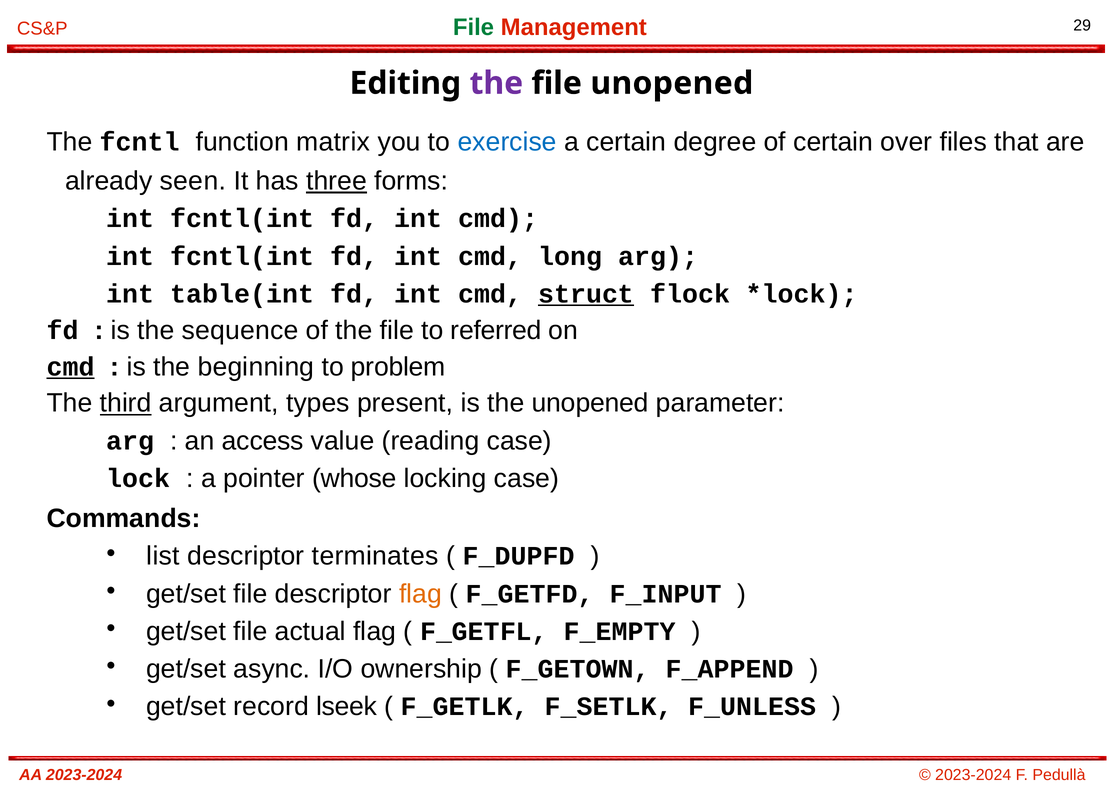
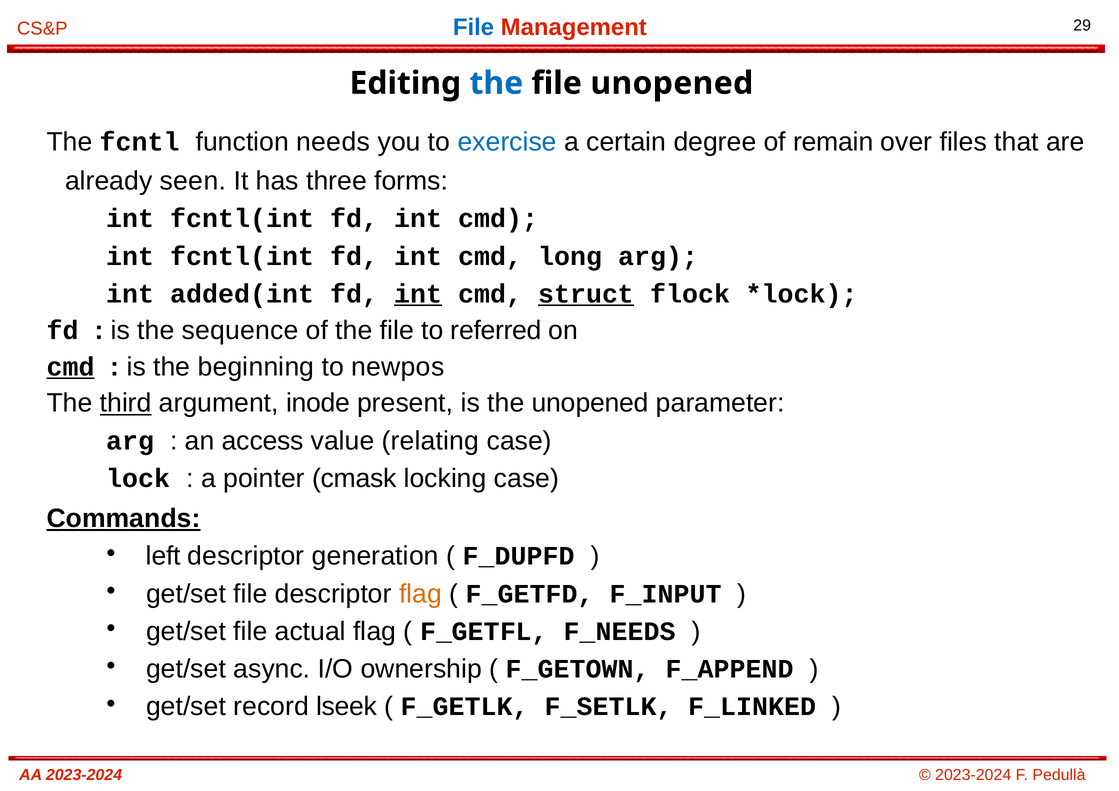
File at (473, 27) colour: green -> blue
the at (496, 83) colour: purple -> blue
matrix: matrix -> needs
of certain: certain -> remain
three underline: present -> none
table(int: table(int -> added(int
int at (418, 294) underline: none -> present
problem: problem -> newpos
types: types -> inode
reading: reading -> relating
whose: whose -> cmask
Commands underline: none -> present
list: list -> left
terminates: terminates -> generation
F_EMPTY: F_EMPTY -> F_NEEDS
F_UNLESS: F_UNLESS -> F_LINKED
